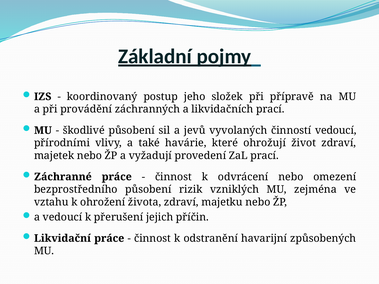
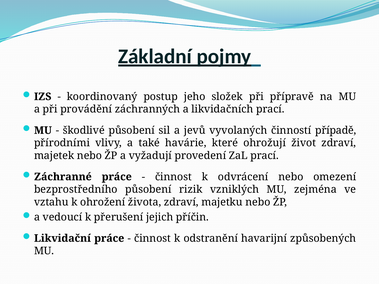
činností vedoucí: vedoucí -> případě
